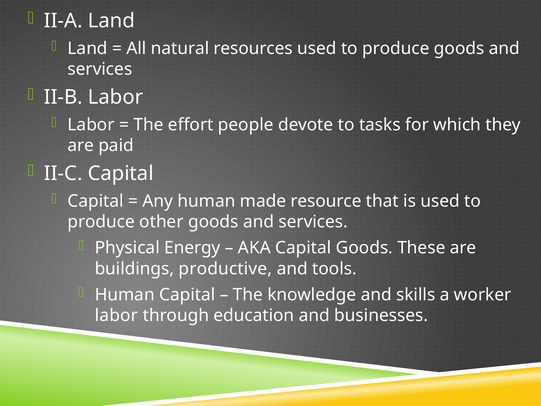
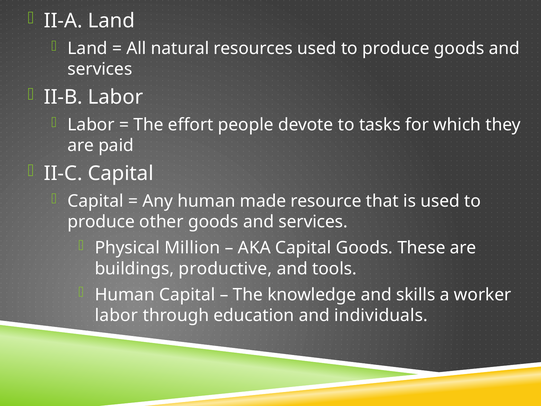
Energy: Energy -> Million
businesses: businesses -> individuals
